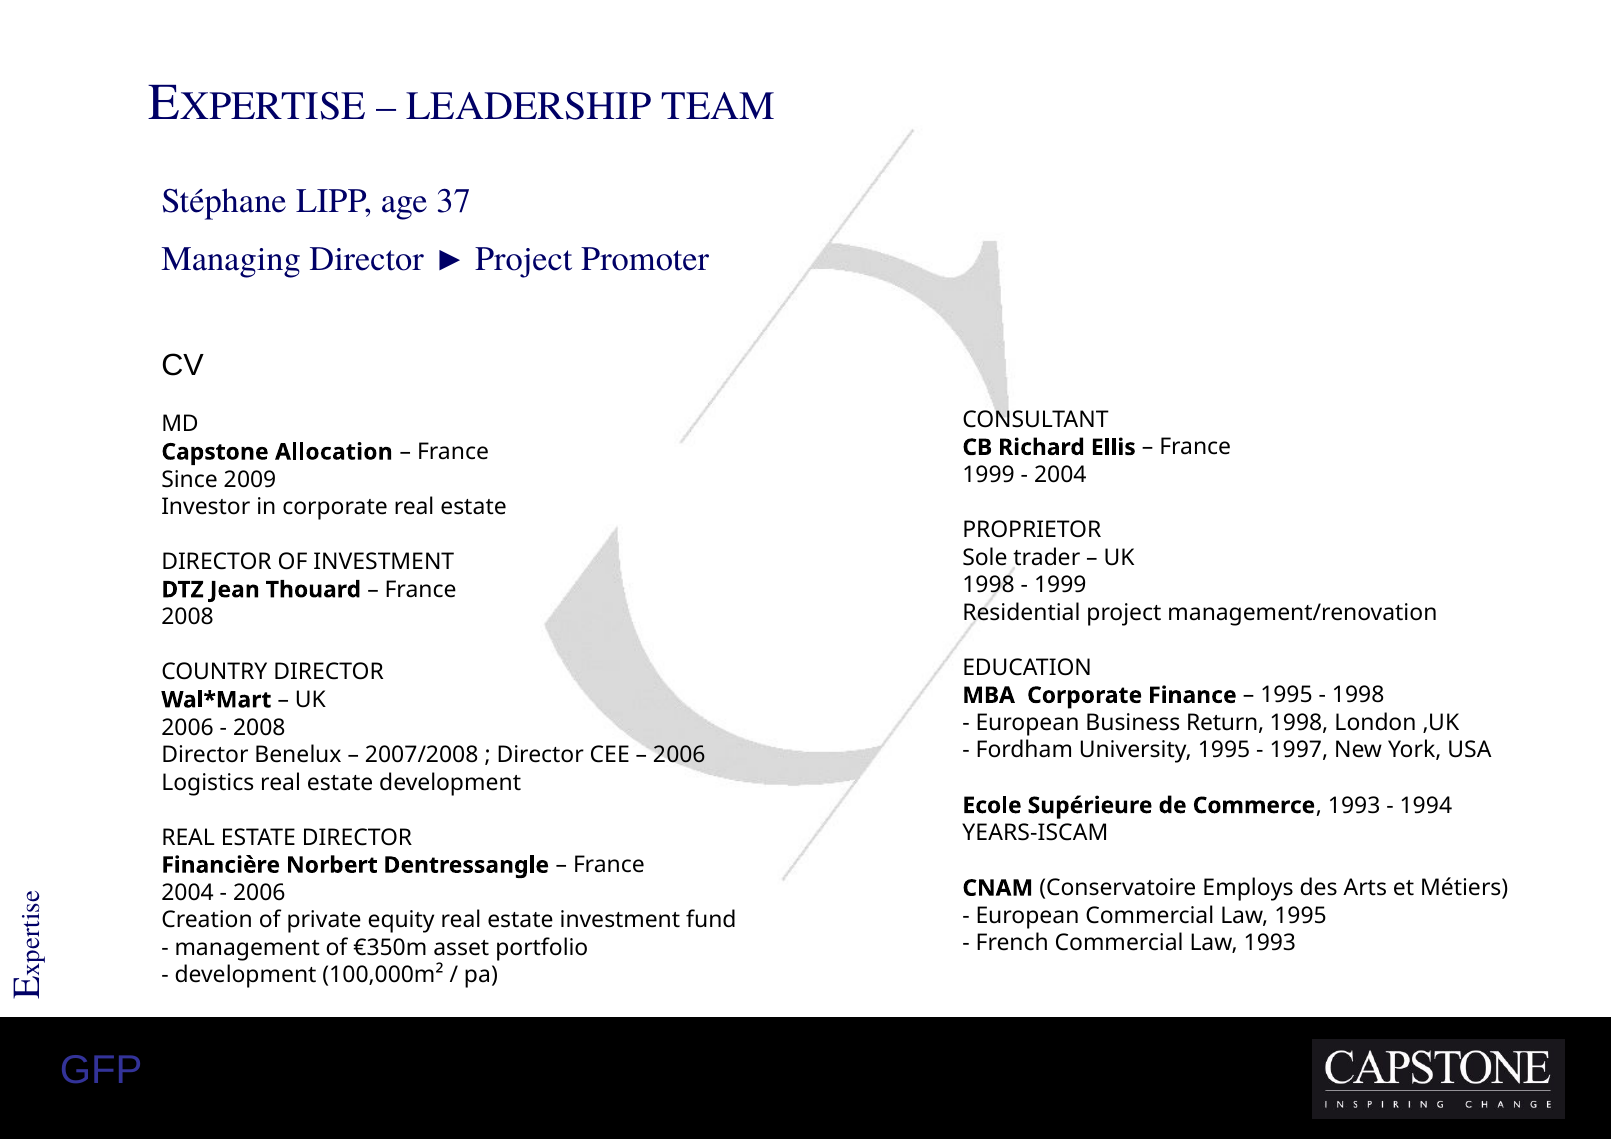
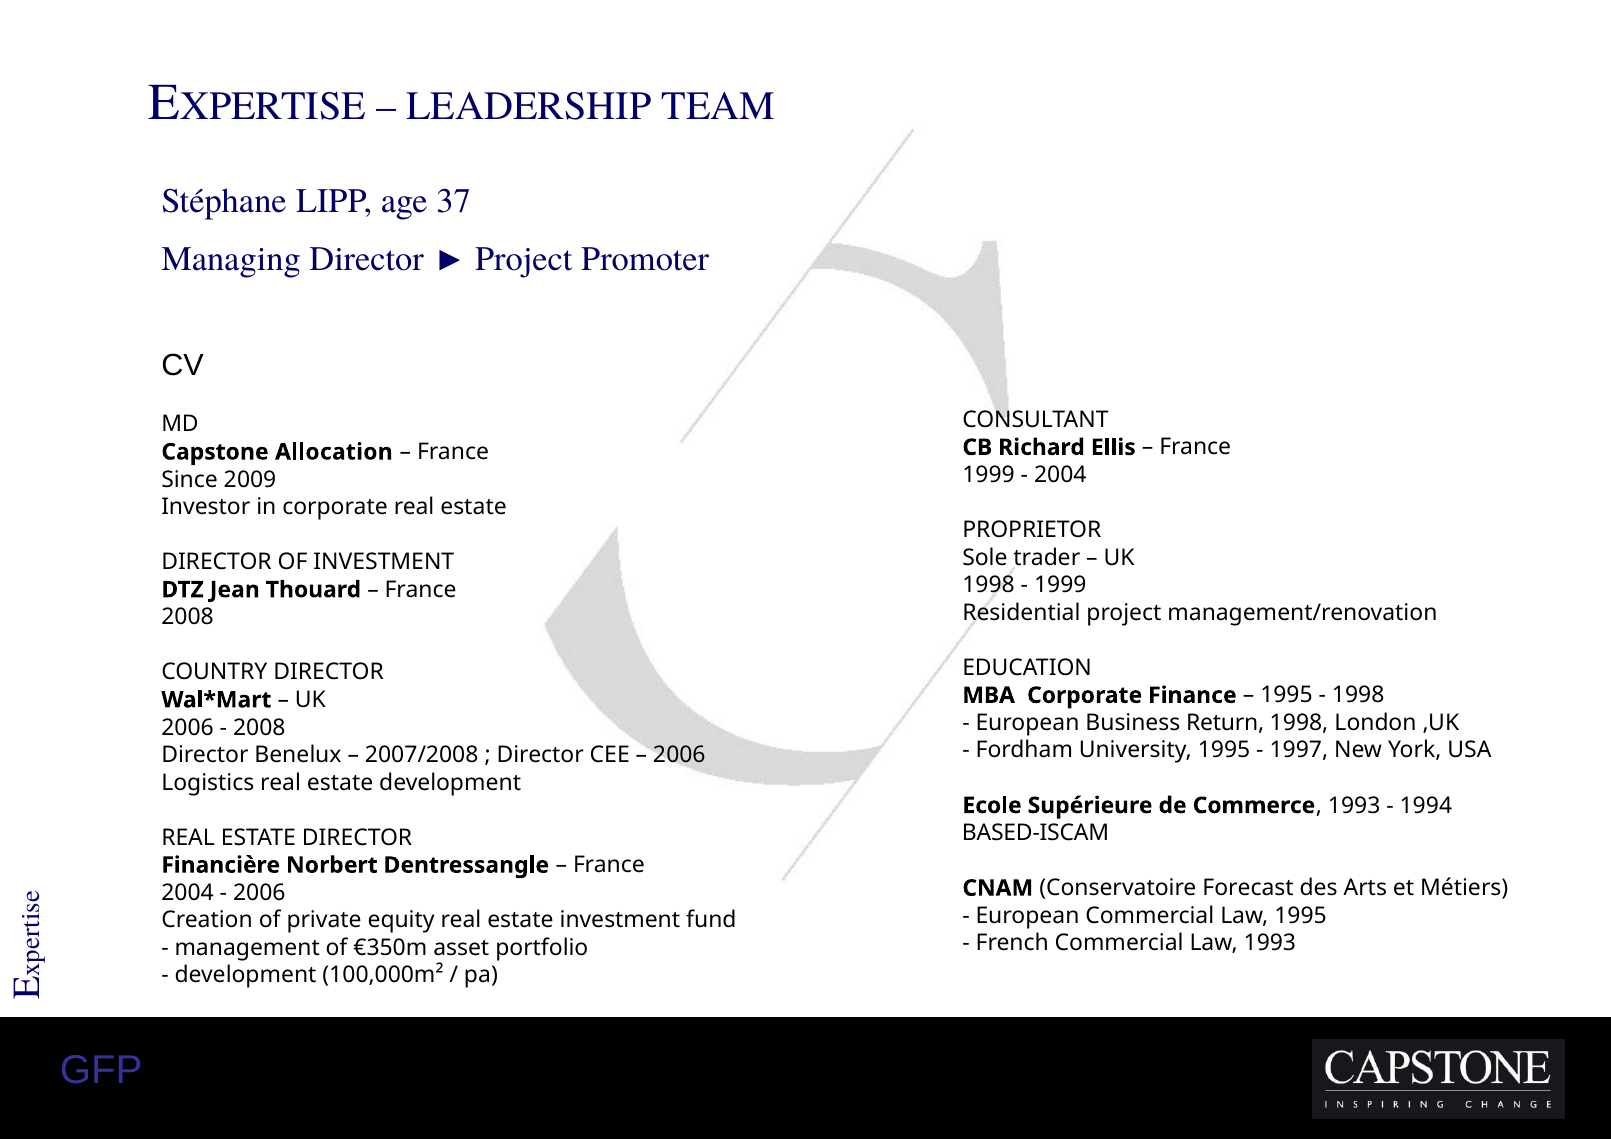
YEARS-ISCAM: YEARS-ISCAM -> BASED-ISCAM
Employs: Employs -> Forecast
